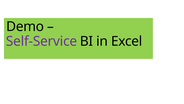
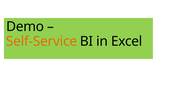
Self-Service colour: purple -> orange
